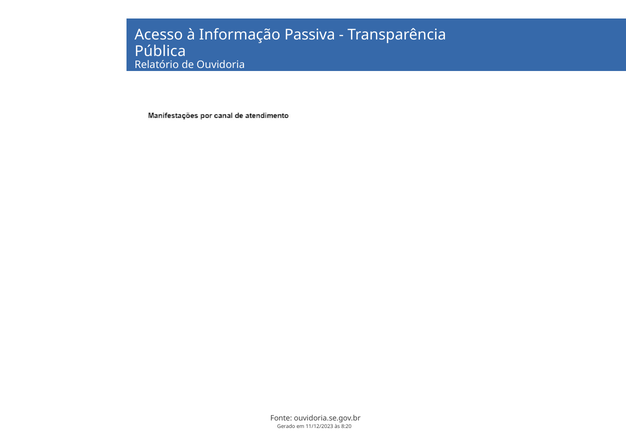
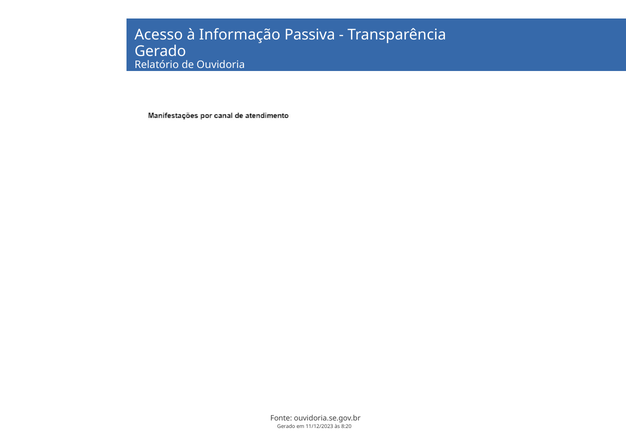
Pública at (160, 51): Pública -> Gerado
